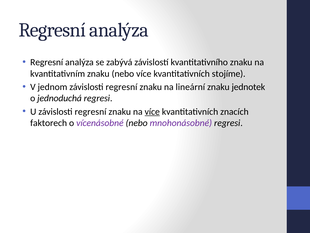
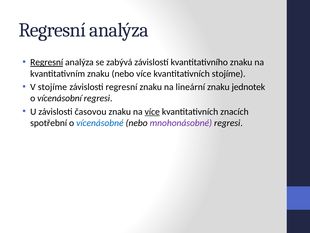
Regresní at (47, 62) underline: none -> present
V jednom: jednom -> stojíme
jednoduchá: jednoduchá -> vícenásobní
U závislosti regresní: regresní -> časovou
faktorech: faktorech -> spotřební
vícenásobné colour: purple -> blue
